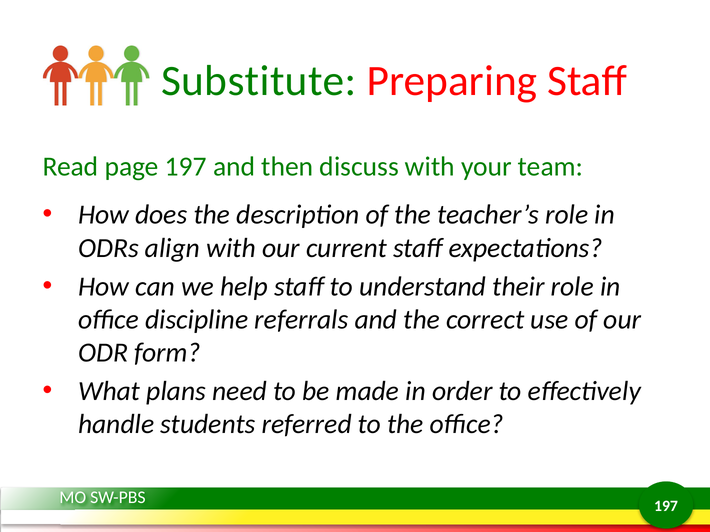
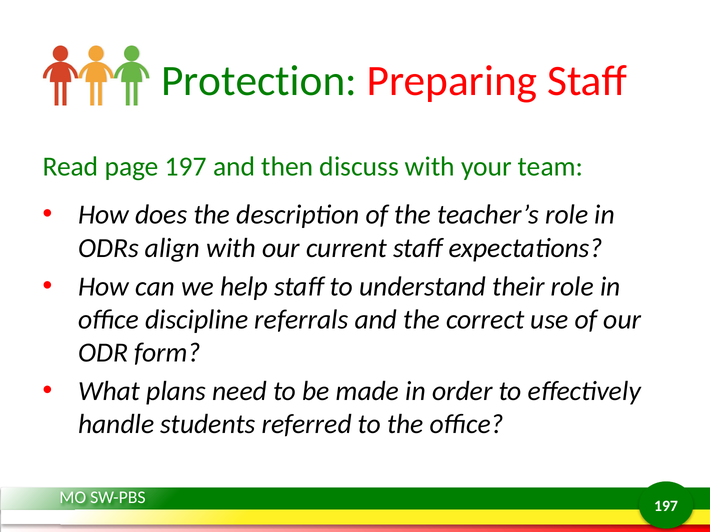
Substitute: Substitute -> Protection
